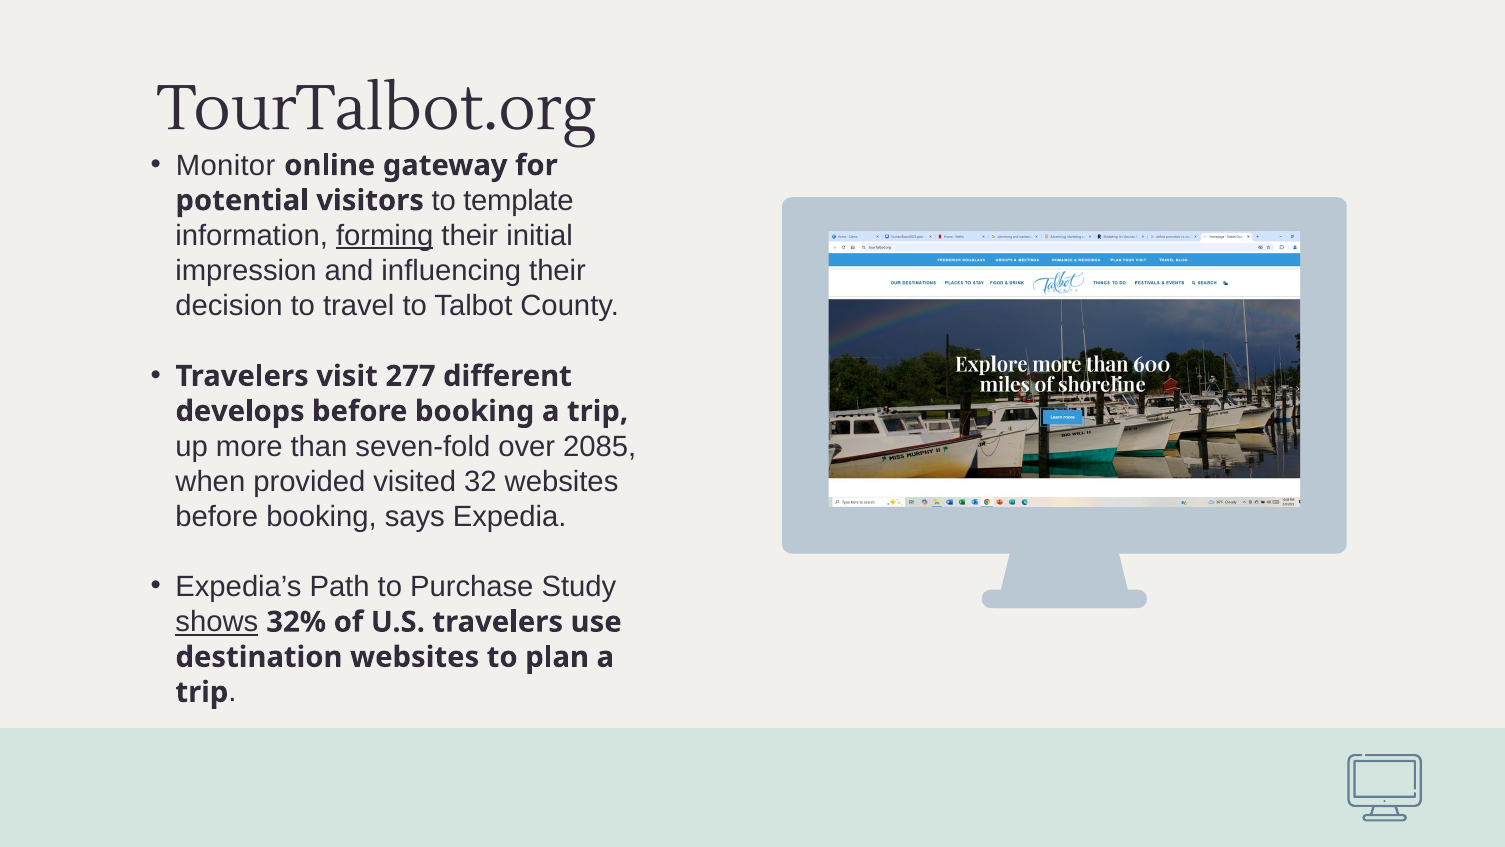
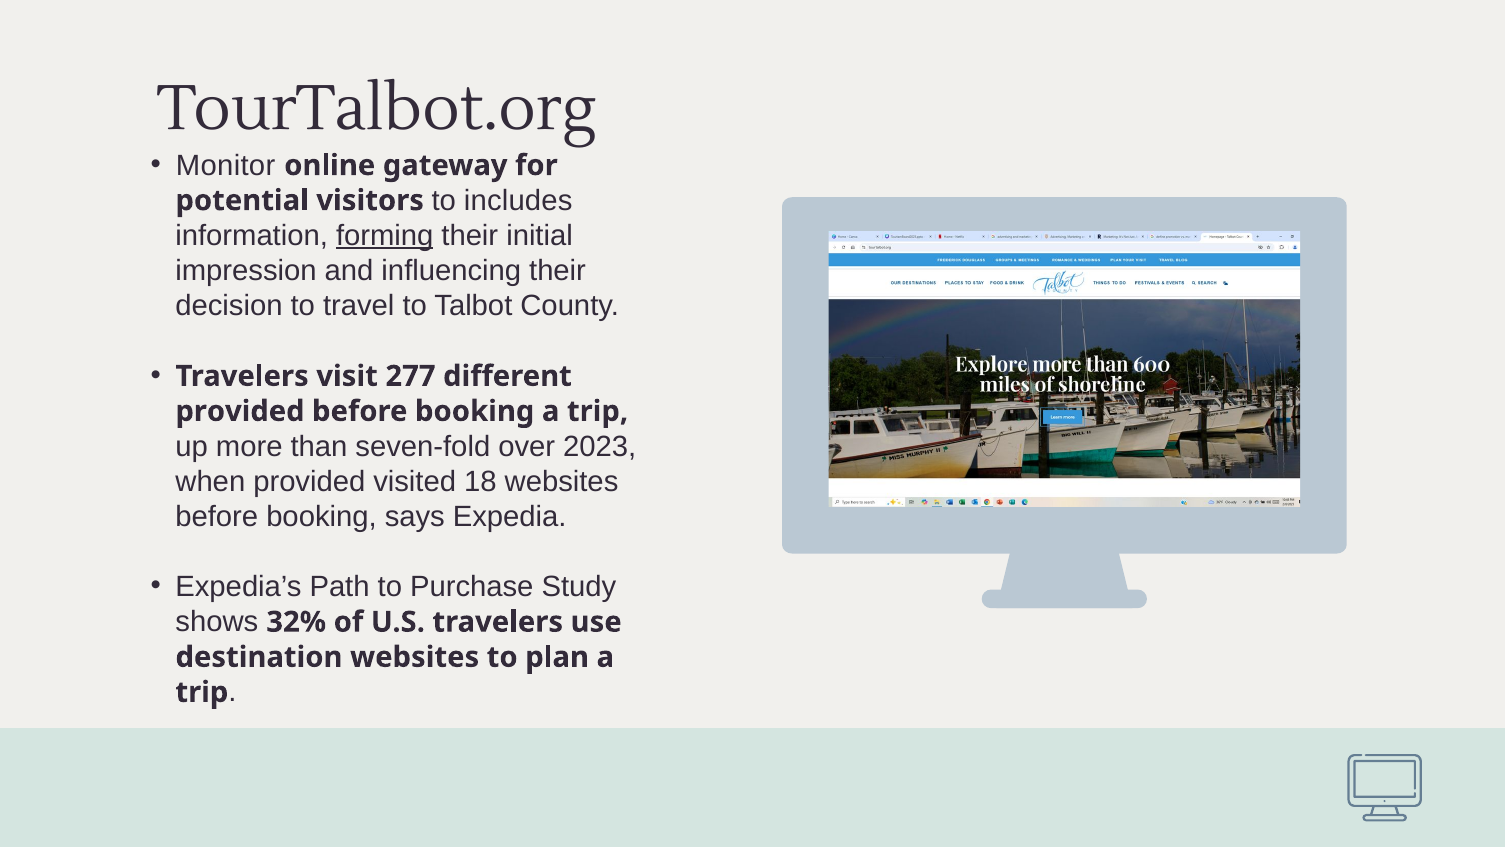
template: template -> includes
develops at (240, 411): develops -> provided
2085: 2085 -> 2023
32: 32 -> 18
shows underline: present -> none
